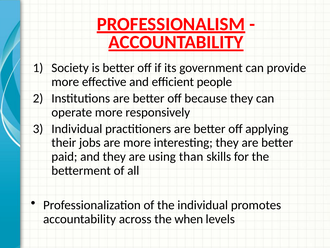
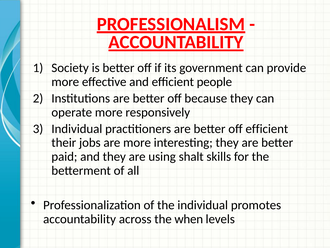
off applying: applying -> efficient
than: than -> shalt
